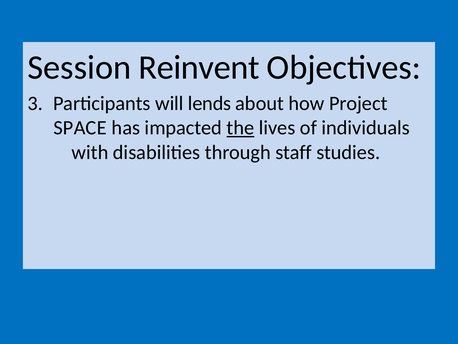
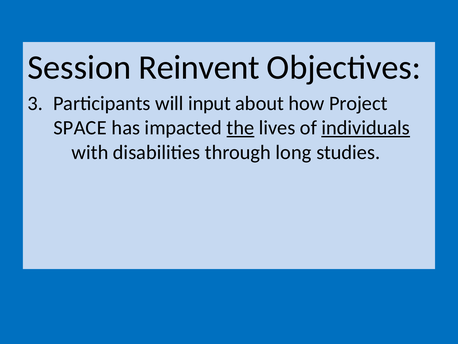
lends: lends -> input
individuals underline: none -> present
staff: staff -> long
